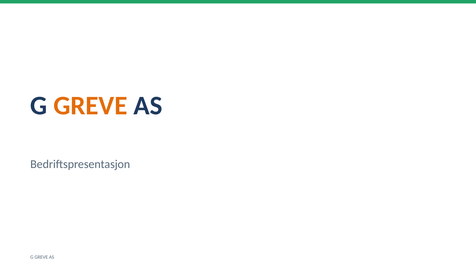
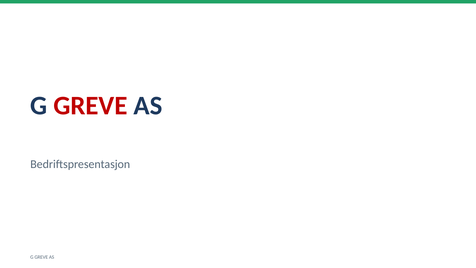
GREVE at (90, 106) colour: orange -> red
